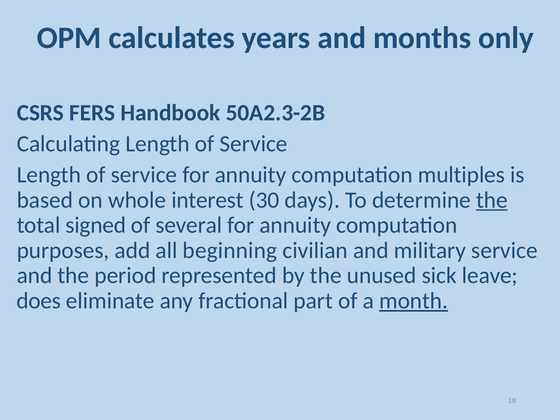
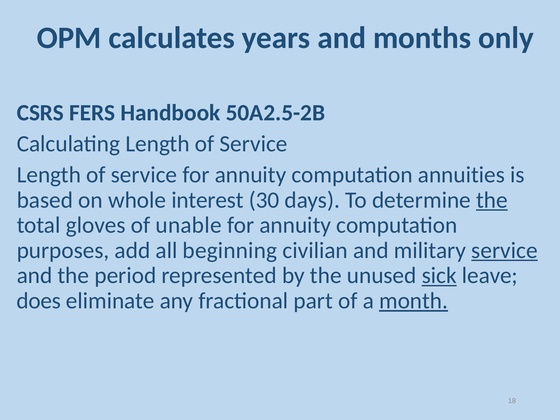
50A2.3-2B: 50A2.3-2B -> 50A2.5-2B
multiples: multiples -> annuities
signed: signed -> gloves
several: several -> unable
service at (504, 250) underline: none -> present
sick underline: none -> present
